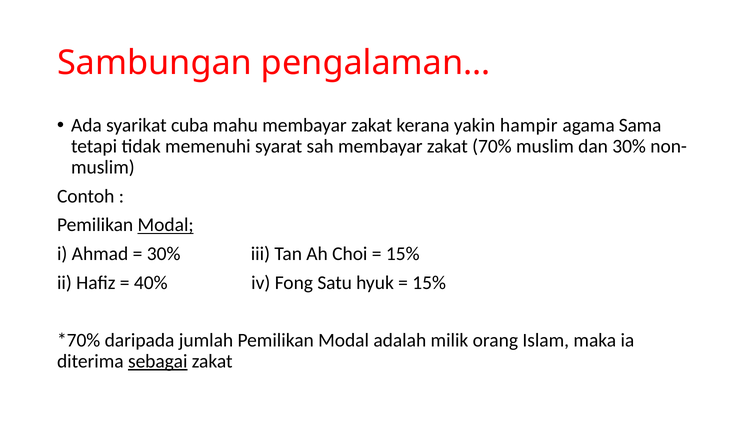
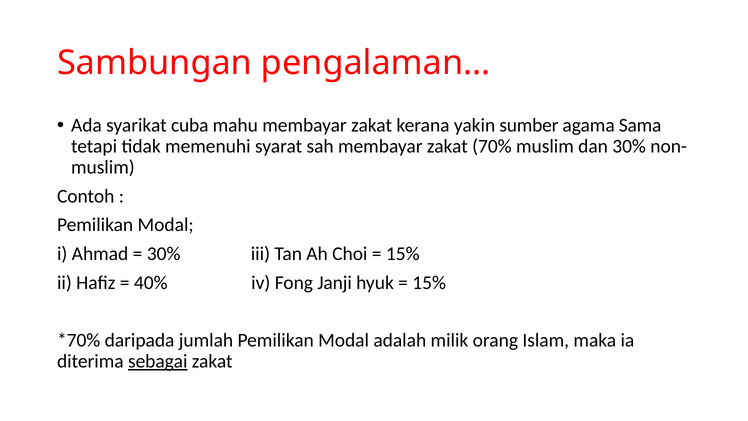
hampir: hampir -> sumber
Modal at (166, 225) underline: present -> none
Satu: Satu -> Janji
